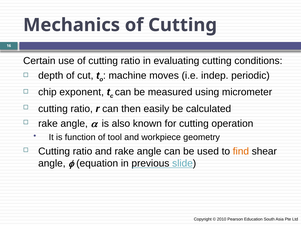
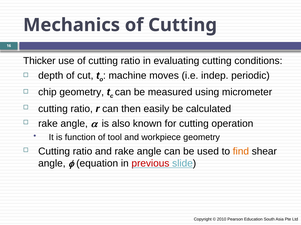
Certain: Certain -> Thicker
chip exponent: exponent -> geometry
previous colour: black -> red
